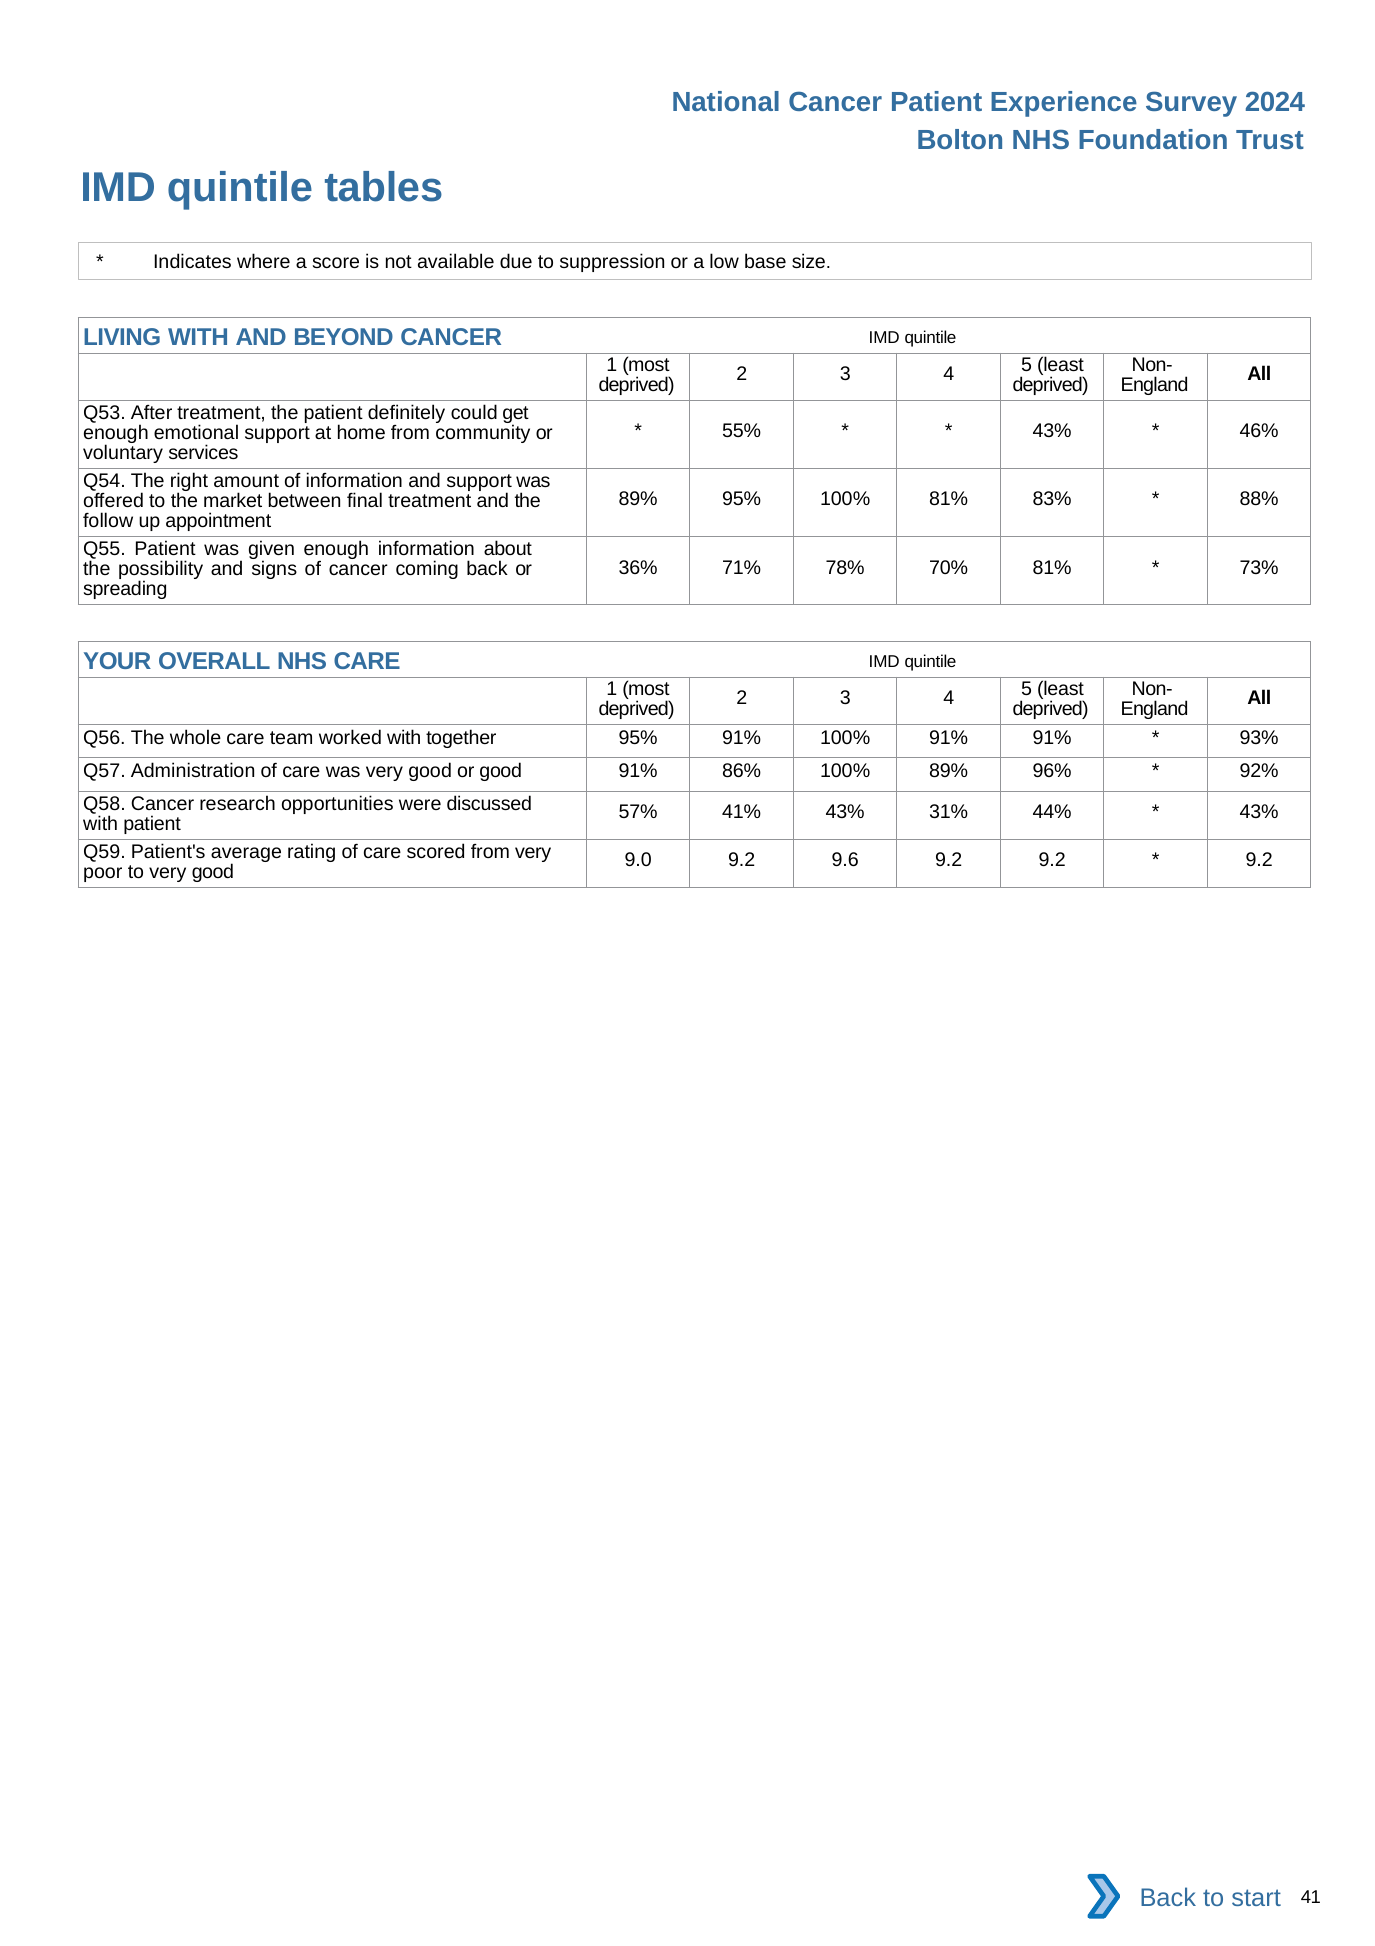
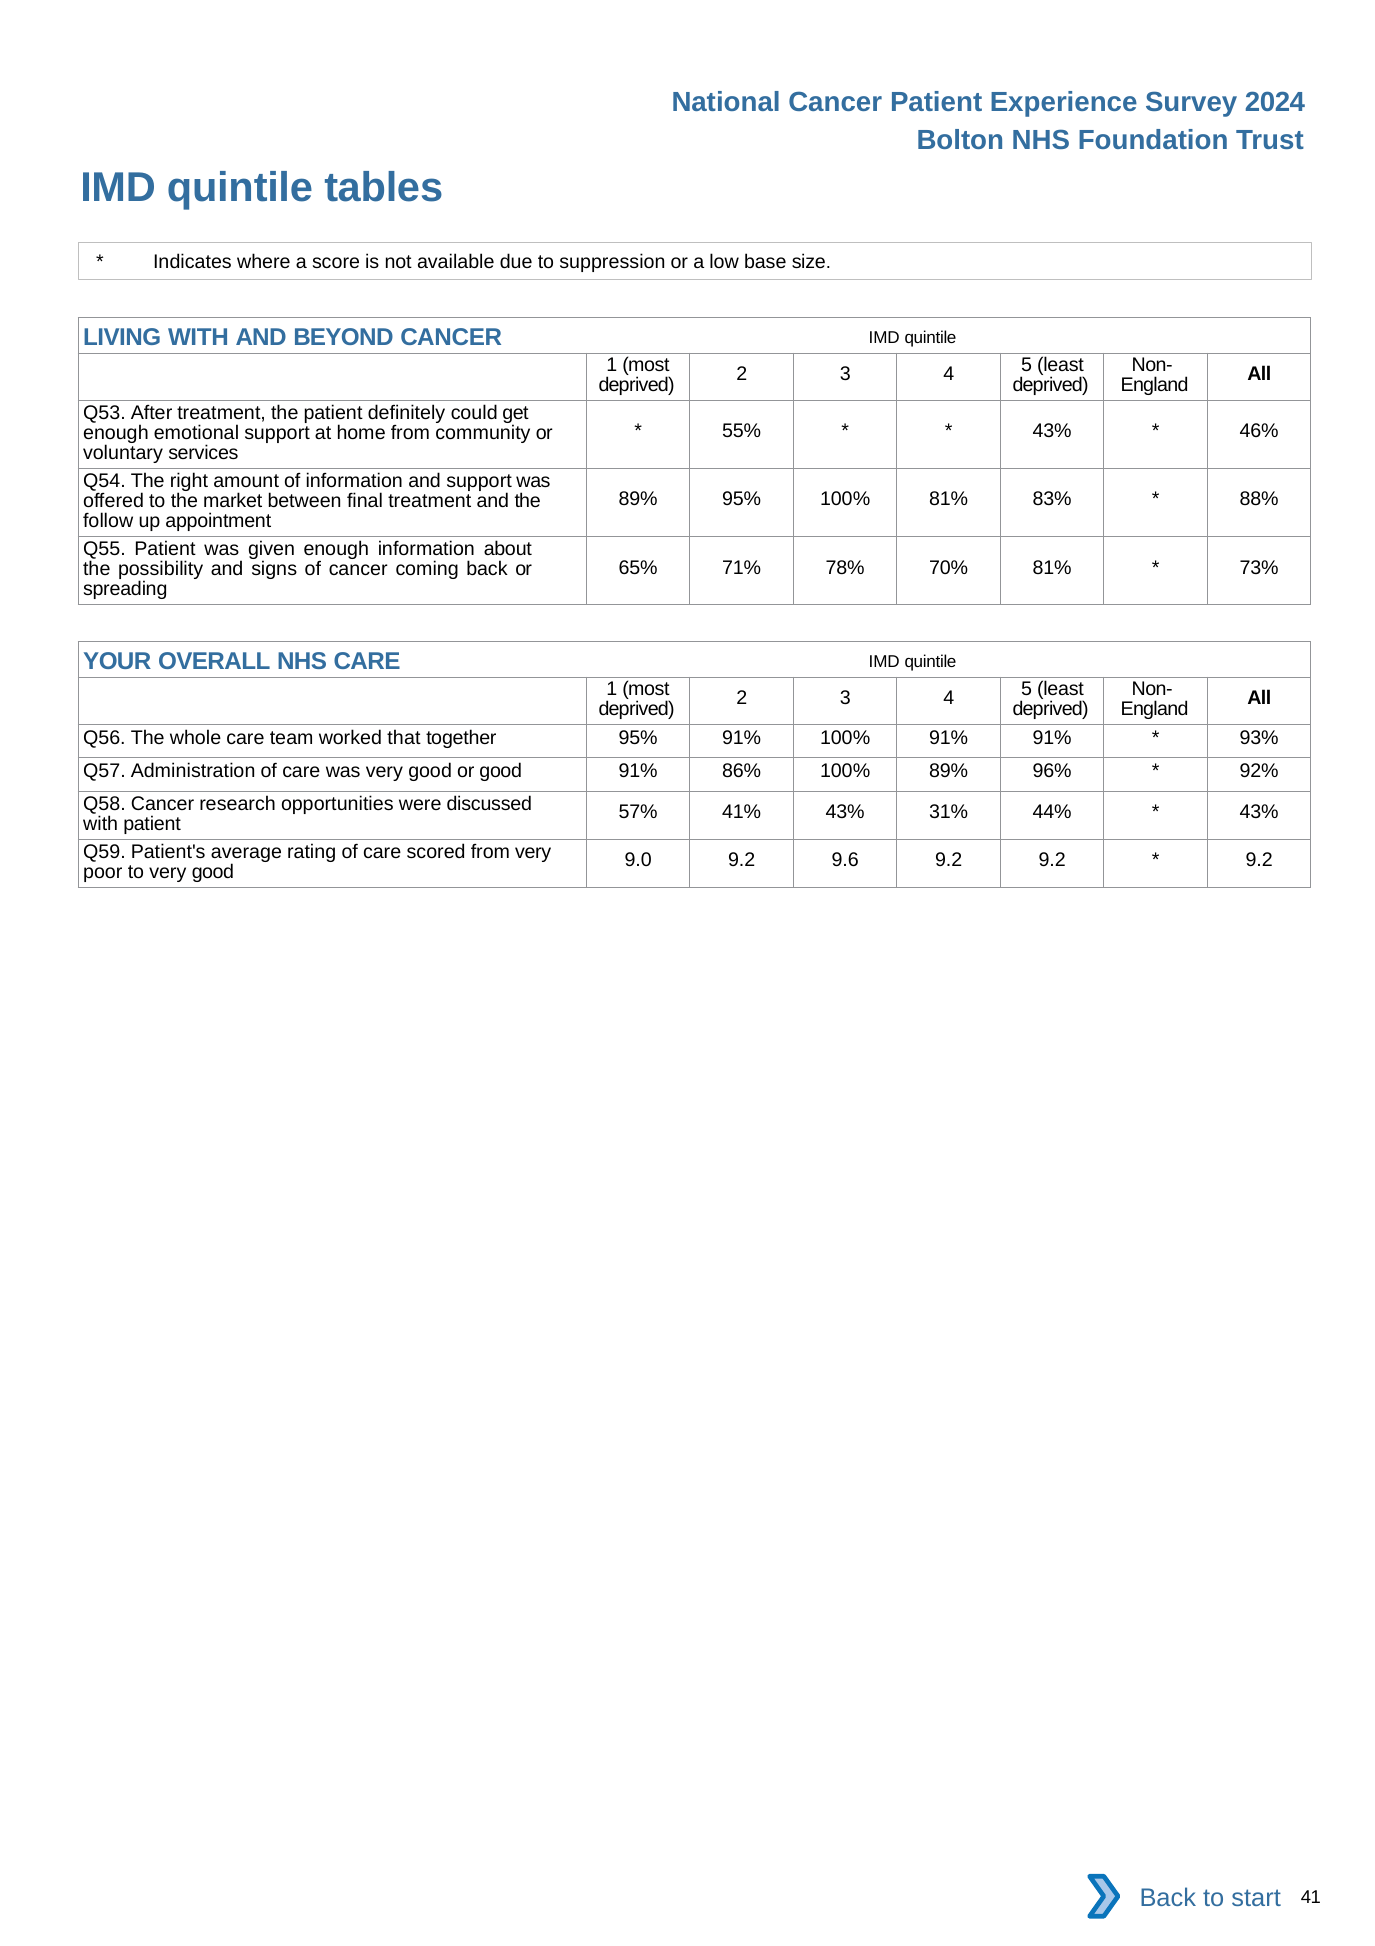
36%: 36% -> 65%
worked with: with -> that
